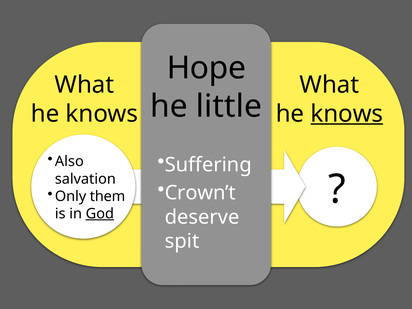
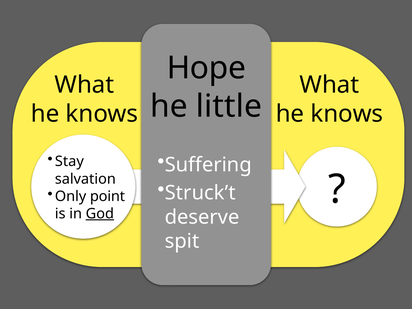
knows at (347, 114) underline: present -> none
Also: Also -> Stay
Crown’t: Crown’t -> Struck’t
them: them -> point
